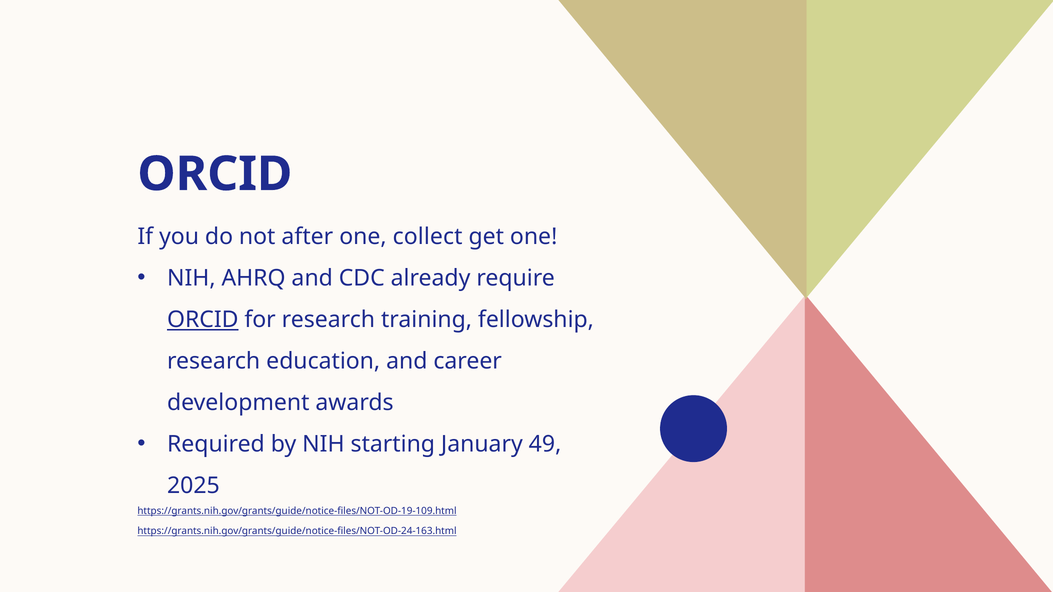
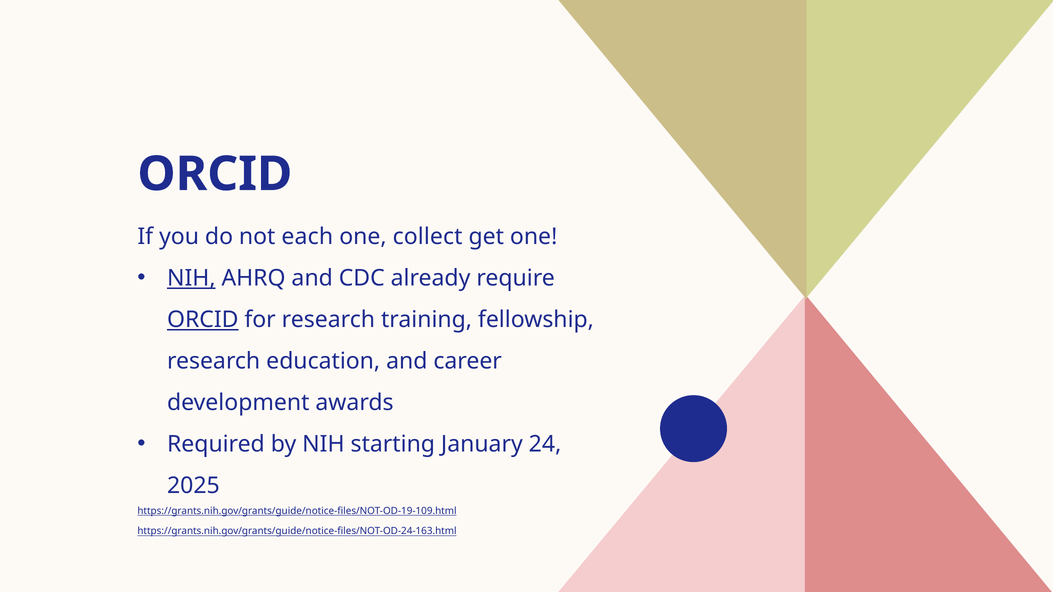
after: after -> each
NIH at (191, 278) underline: none -> present
49: 49 -> 24
